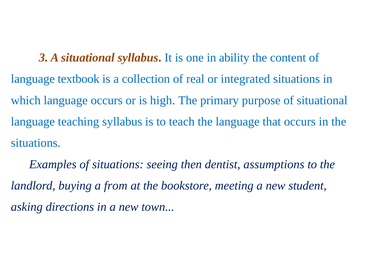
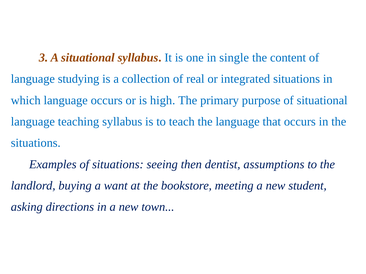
ability: ability -> single
textbook: textbook -> studying
from: from -> want
